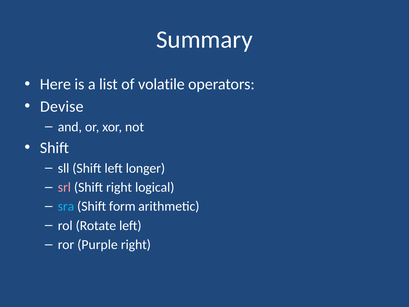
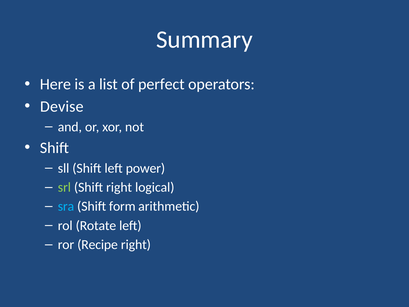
volatile: volatile -> perfect
longer: longer -> power
srl colour: pink -> light green
Purple: Purple -> Recipe
